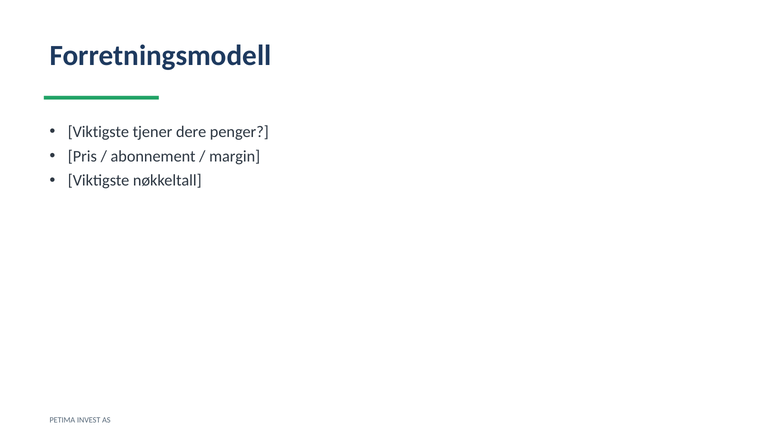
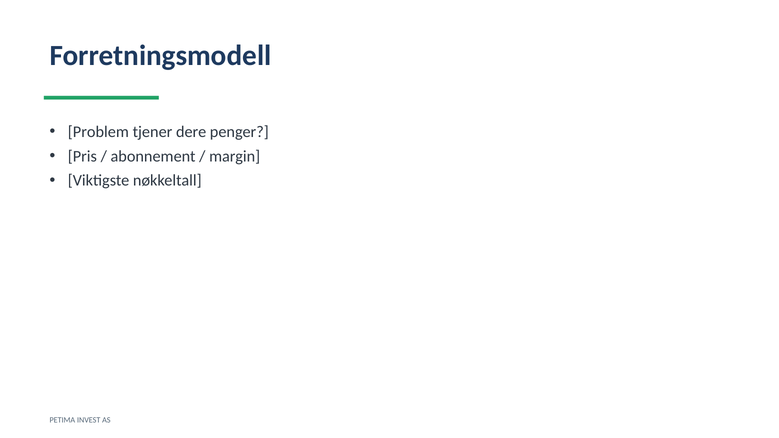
Viktigste at (98, 132): Viktigste -> Problem
